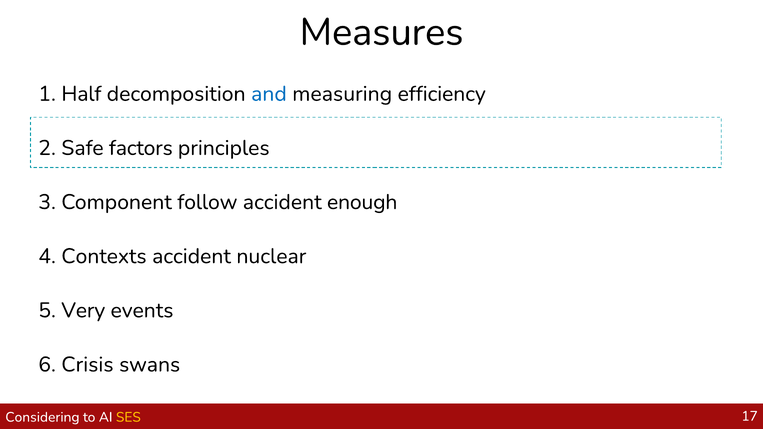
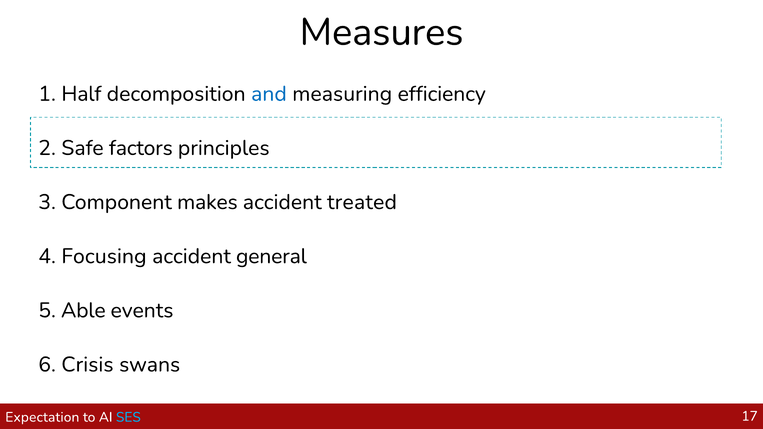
follow: follow -> makes
enough: enough -> treated
Contexts: Contexts -> Focusing
nuclear: nuclear -> general
Very: Very -> Able
Considering: Considering -> Expectation
SES colour: yellow -> light blue
